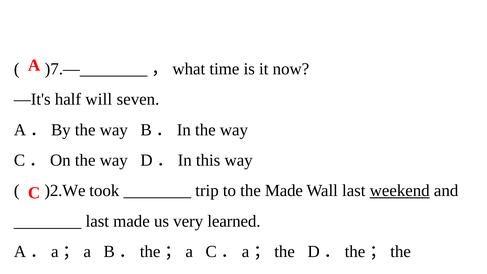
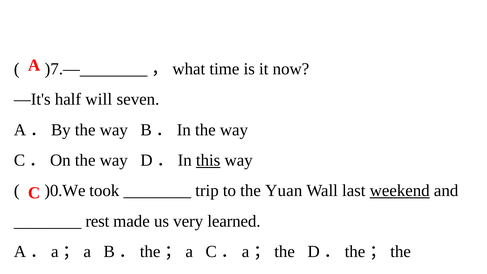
this underline: none -> present
)2.We: )2.We -> )0.We
the Made: Made -> Yuan
last at (97, 221): last -> rest
